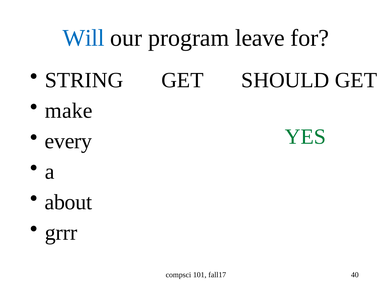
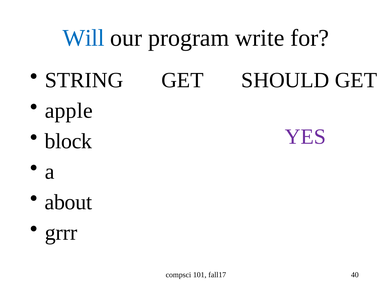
leave: leave -> write
make: make -> apple
YES at (305, 137) colour: green -> purple
every: every -> block
